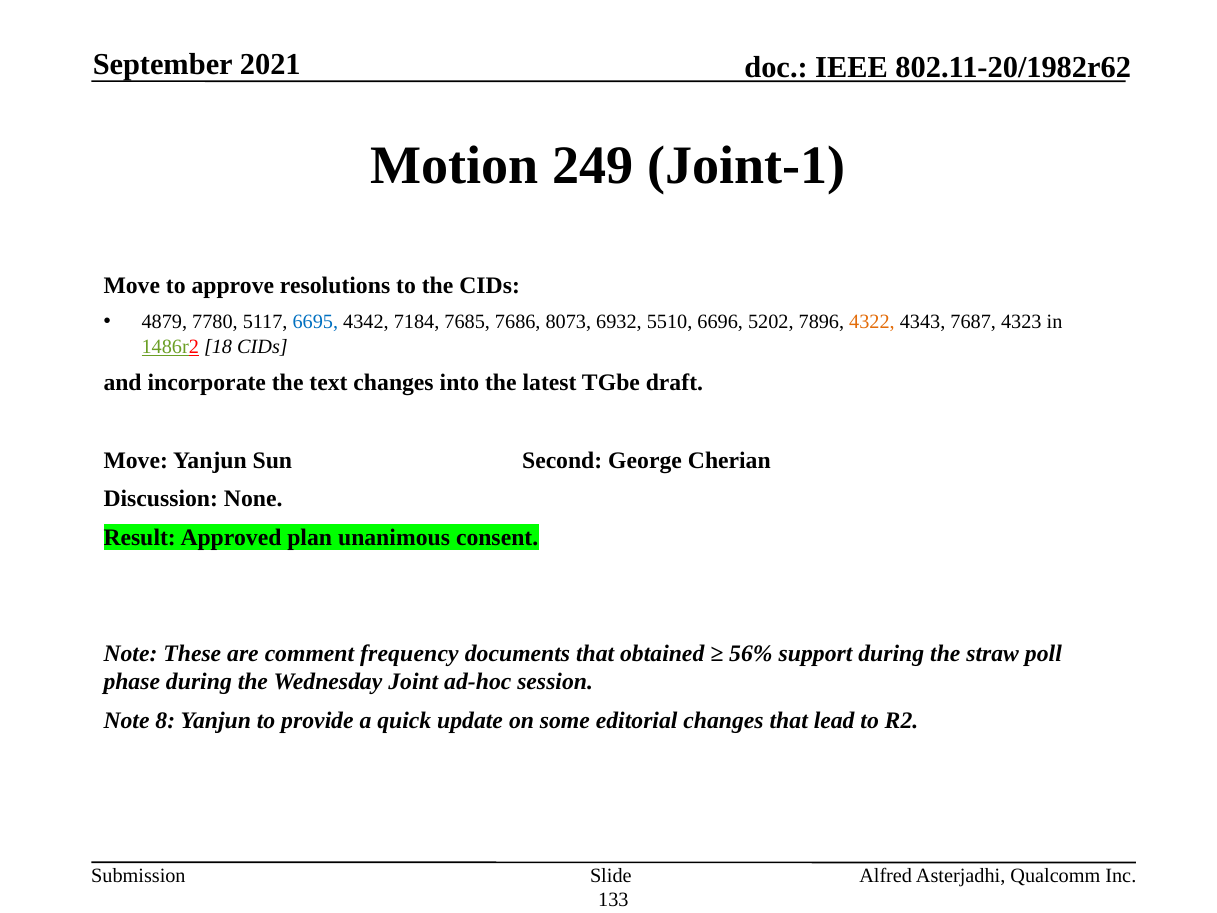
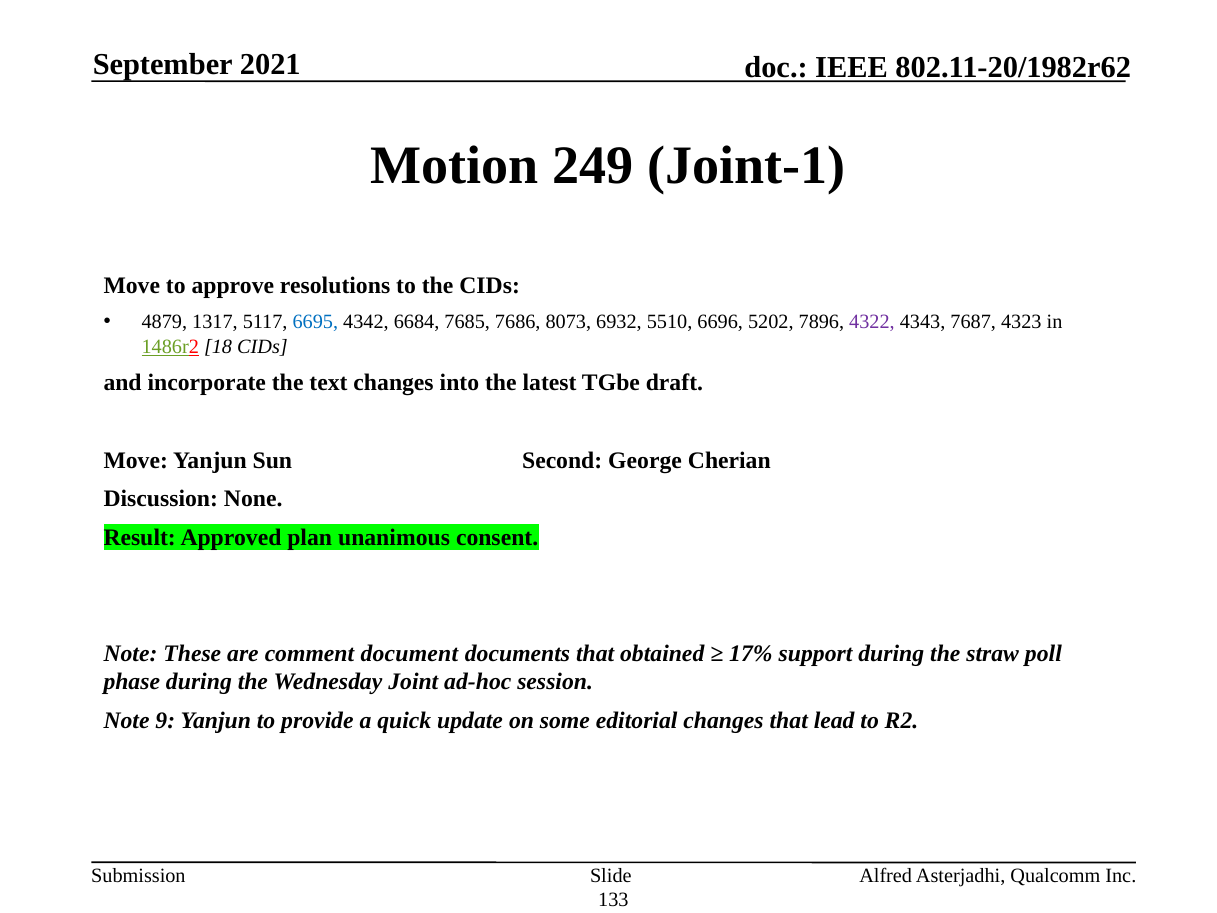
7780: 7780 -> 1317
7184: 7184 -> 6684
4322 colour: orange -> purple
frequency: frequency -> document
56%: 56% -> 17%
8: 8 -> 9
